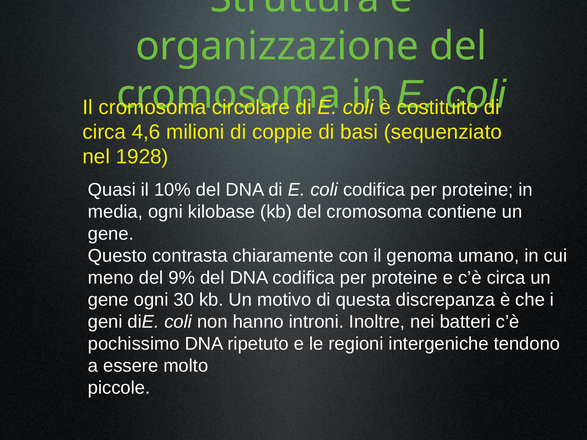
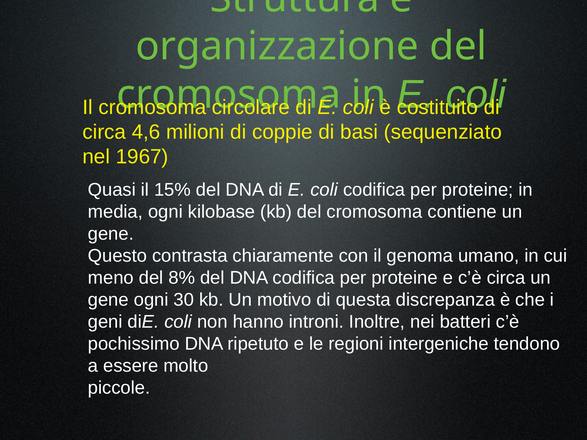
1928: 1928 -> 1967
10%: 10% -> 15%
9%: 9% -> 8%
